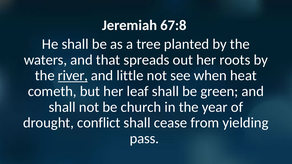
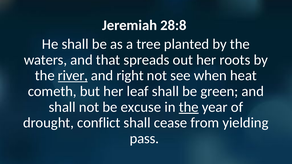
67:8: 67:8 -> 28:8
little: little -> right
church: church -> excuse
the at (189, 107) underline: none -> present
